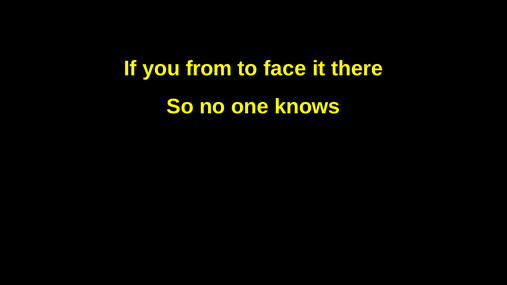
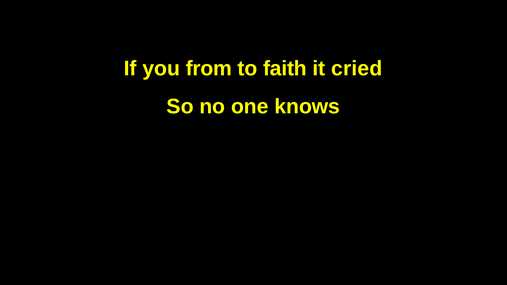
face: face -> faith
there: there -> cried
